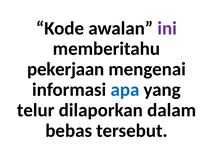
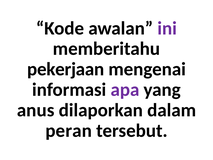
apa colour: blue -> purple
telur: telur -> anus
bebas: bebas -> peran
